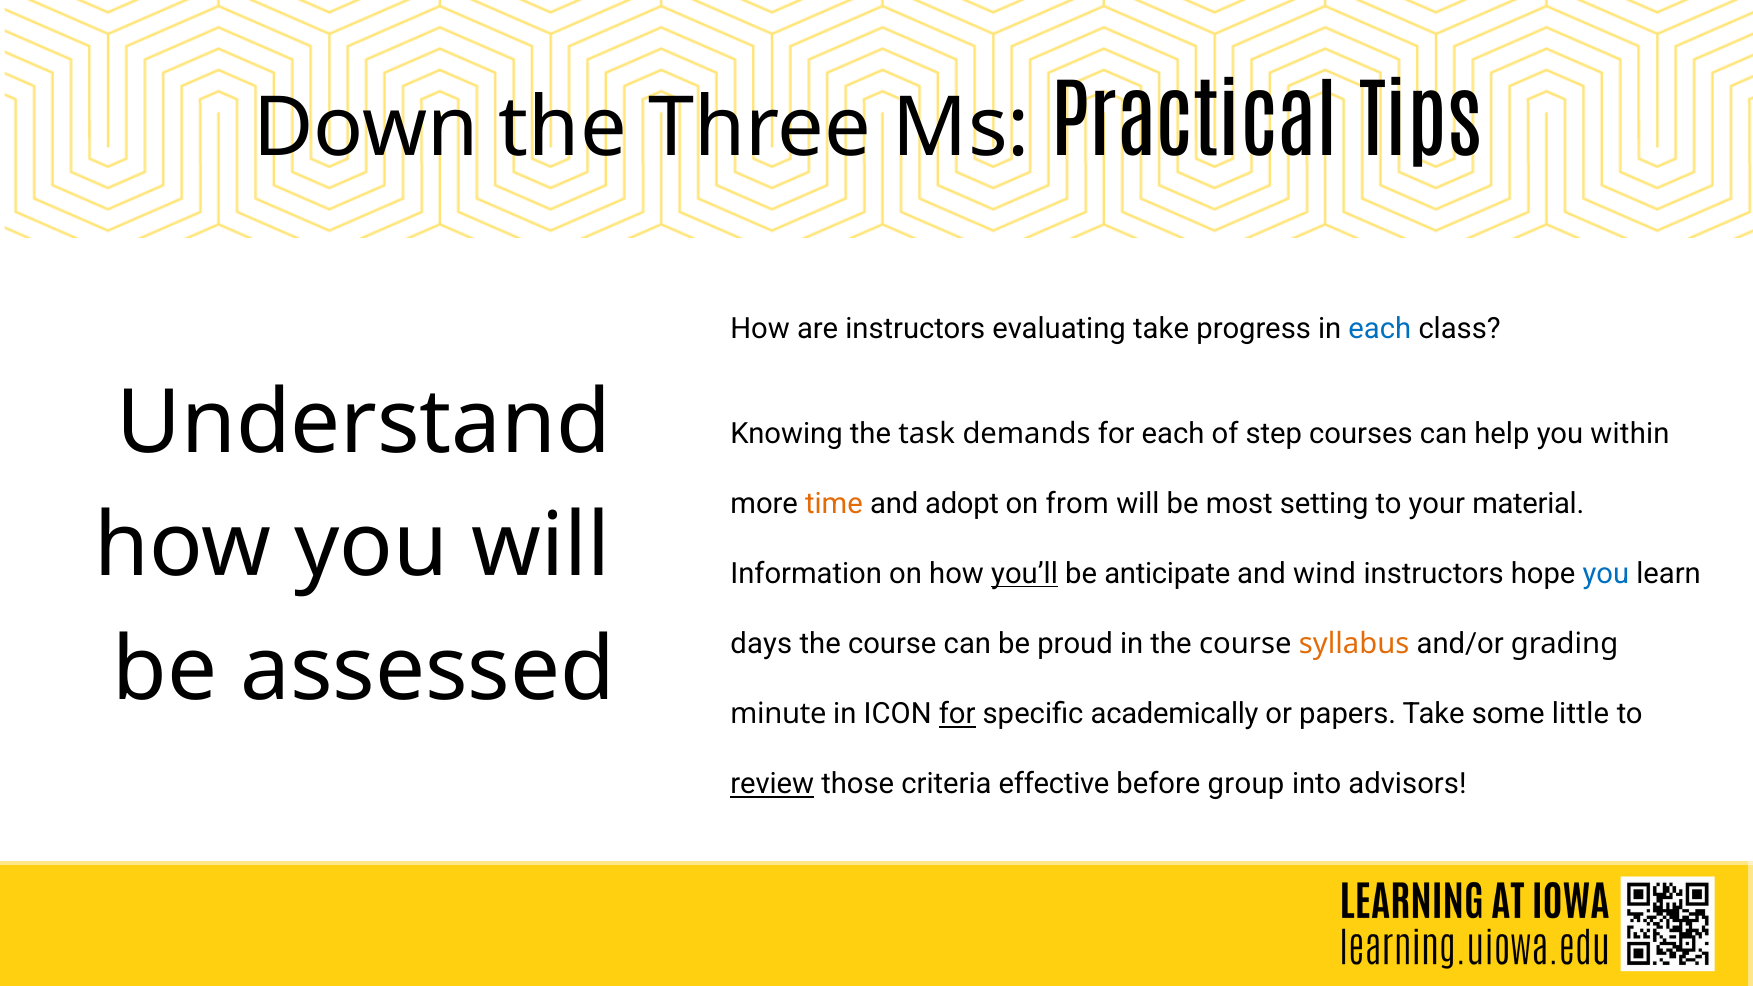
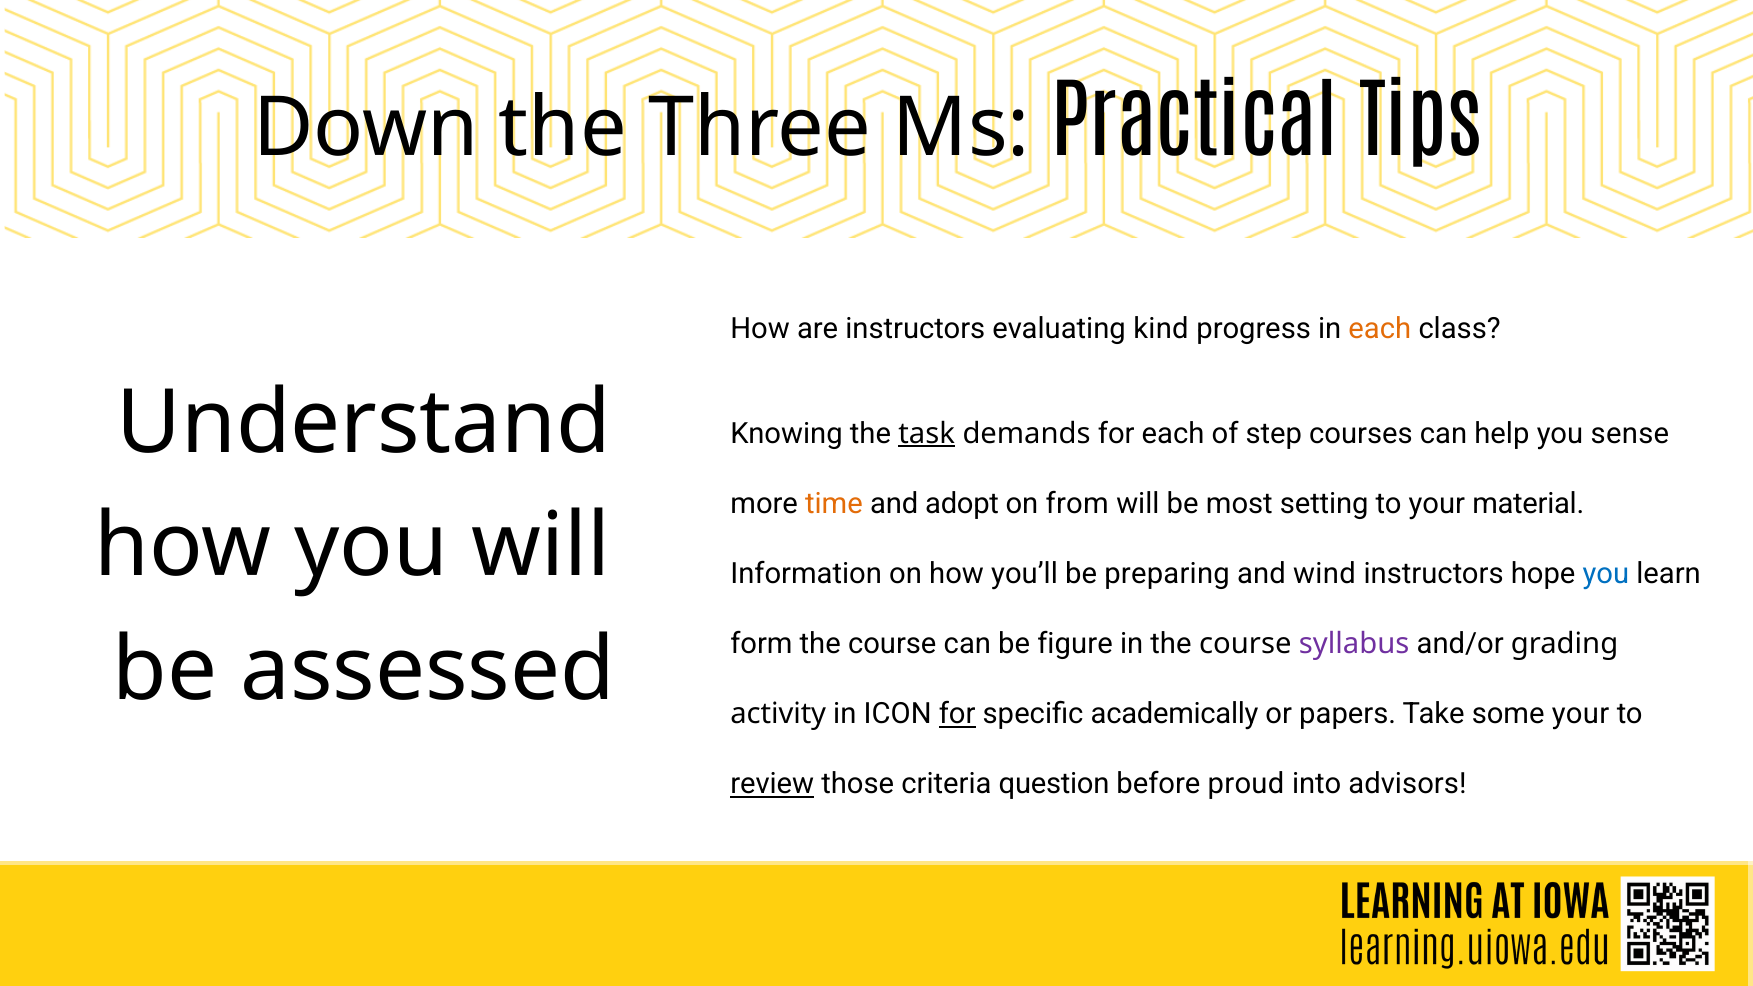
evaluating take: take -> kind
each at (1380, 329) colour: blue -> orange
task underline: none -> present
within: within -> sense
you’ll underline: present -> none
anticipate: anticipate -> preparing
days: days -> form
proud: proud -> figure
syllabus colour: orange -> purple
minute: minute -> activity
some little: little -> your
effective: effective -> question
group: group -> proud
